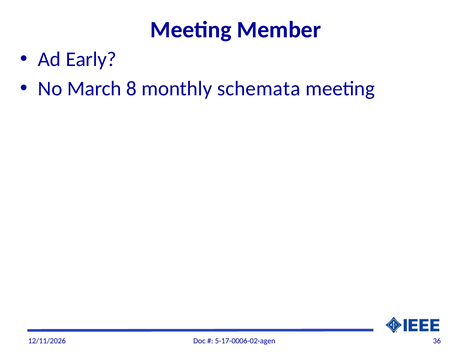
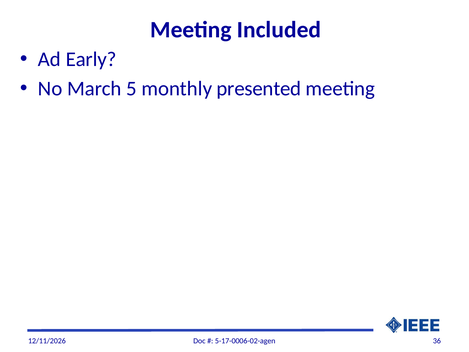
Member: Member -> Included
8: 8 -> 5
schemata: schemata -> presented
